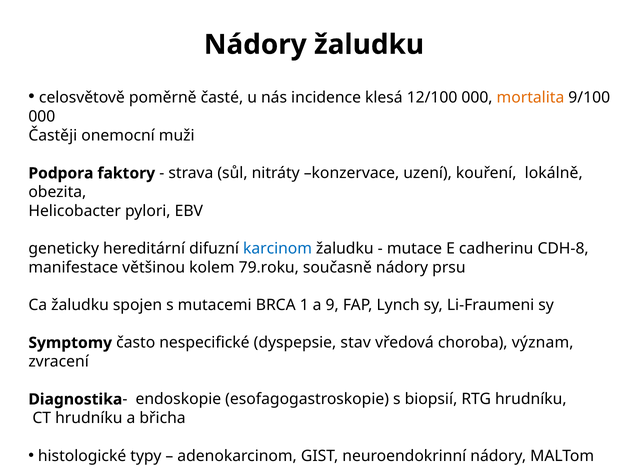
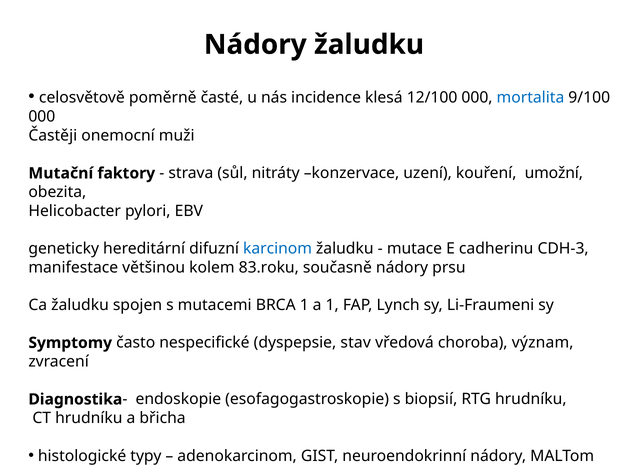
mortalita colour: orange -> blue
Podpora: Podpora -> Mutační
lokálně: lokálně -> umožní
CDH-8: CDH-8 -> CDH-3
79.roku: 79.roku -> 83.roku
a 9: 9 -> 1
